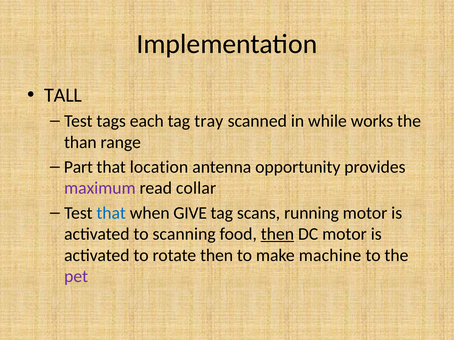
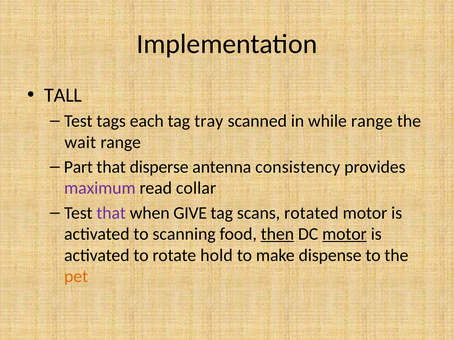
while works: works -> range
than: than -> wait
location: location -> disperse
opportunity: opportunity -> consistency
that at (111, 213) colour: blue -> purple
running: running -> rotated
motor at (344, 234) underline: none -> present
rotate then: then -> hold
machine: machine -> dispense
pet colour: purple -> orange
